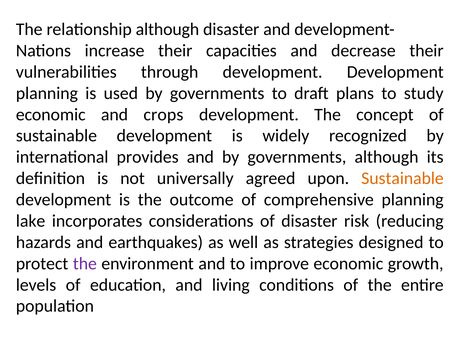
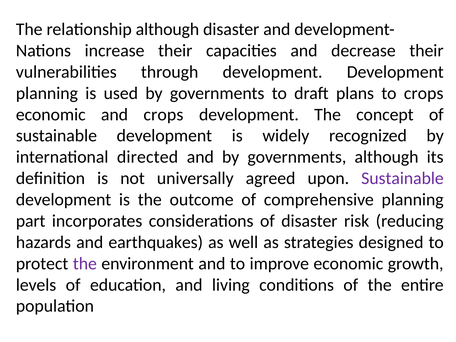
to study: study -> crops
provides: provides -> directed
Sustainable at (402, 178) colour: orange -> purple
lake: lake -> part
